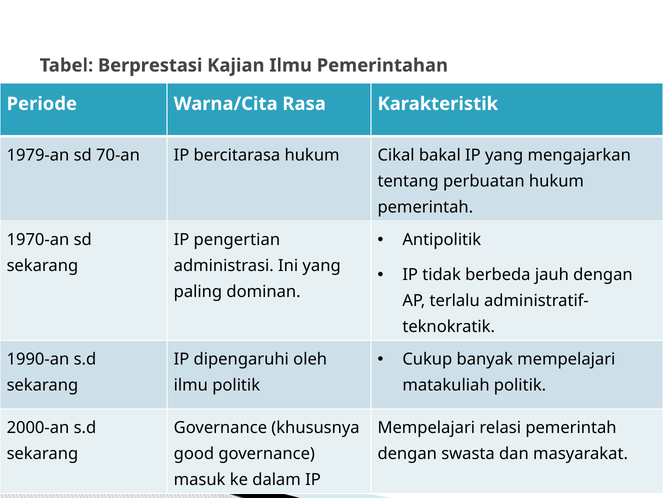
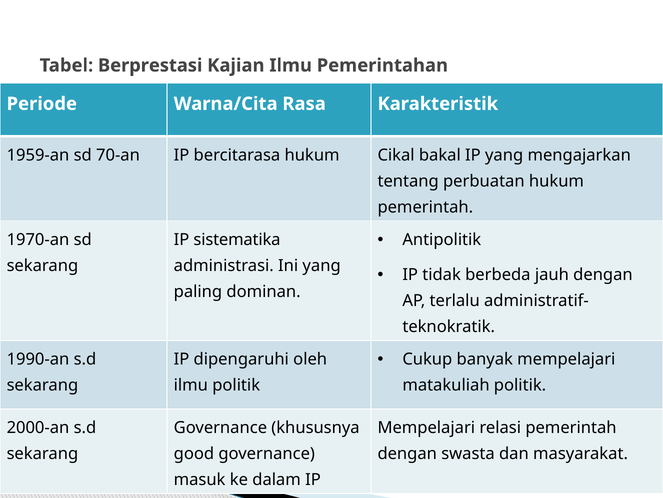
1979-an: 1979-an -> 1959-an
pengertian: pengertian -> sistematika
